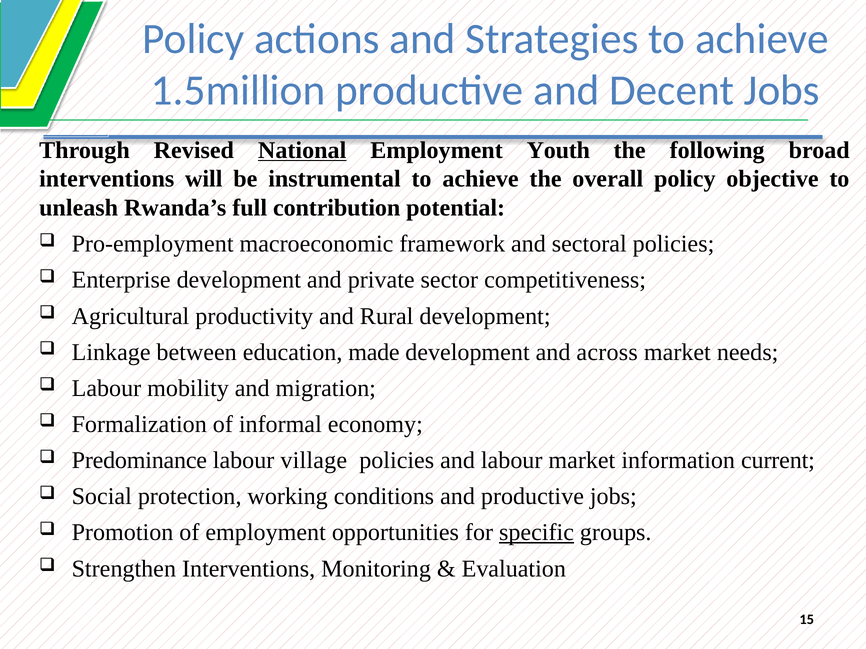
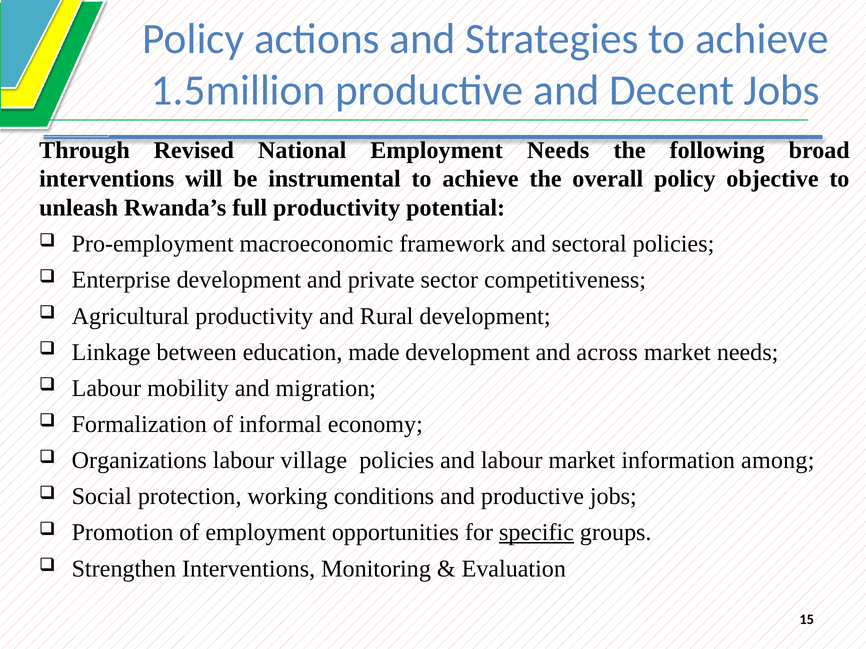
National underline: present -> none
Employment Youth: Youth -> Needs
full contribution: contribution -> productivity
Predominance: Predominance -> Organizations
current: current -> among
